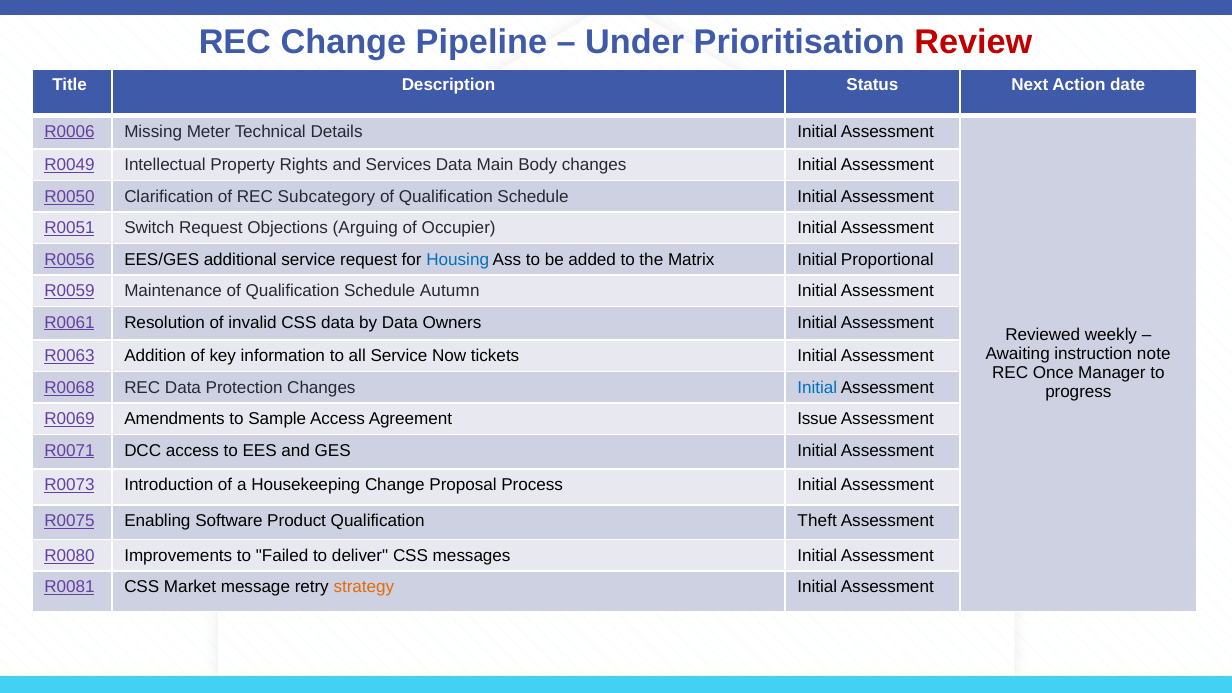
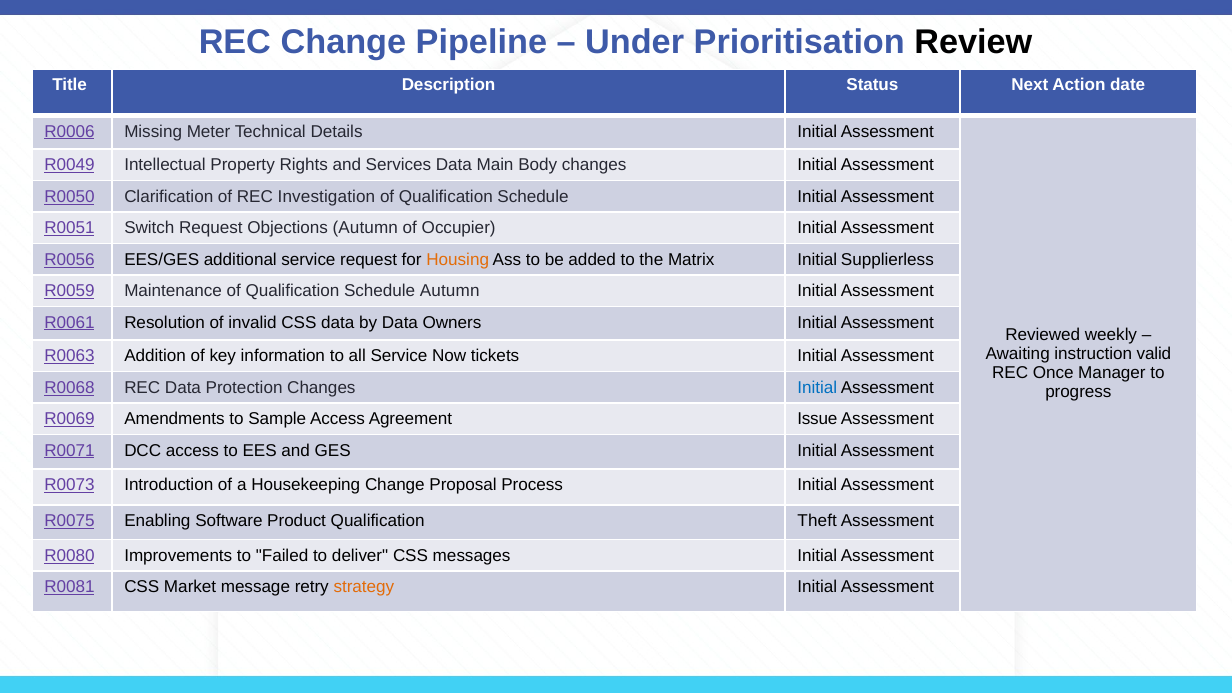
Review colour: red -> black
Subcategory: Subcategory -> Investigation
Objections Arguing: Arguing -> Autumn
Housing colour: blue -> orange
Proportional: Proportional -> Supplierless
note: note -> valid
